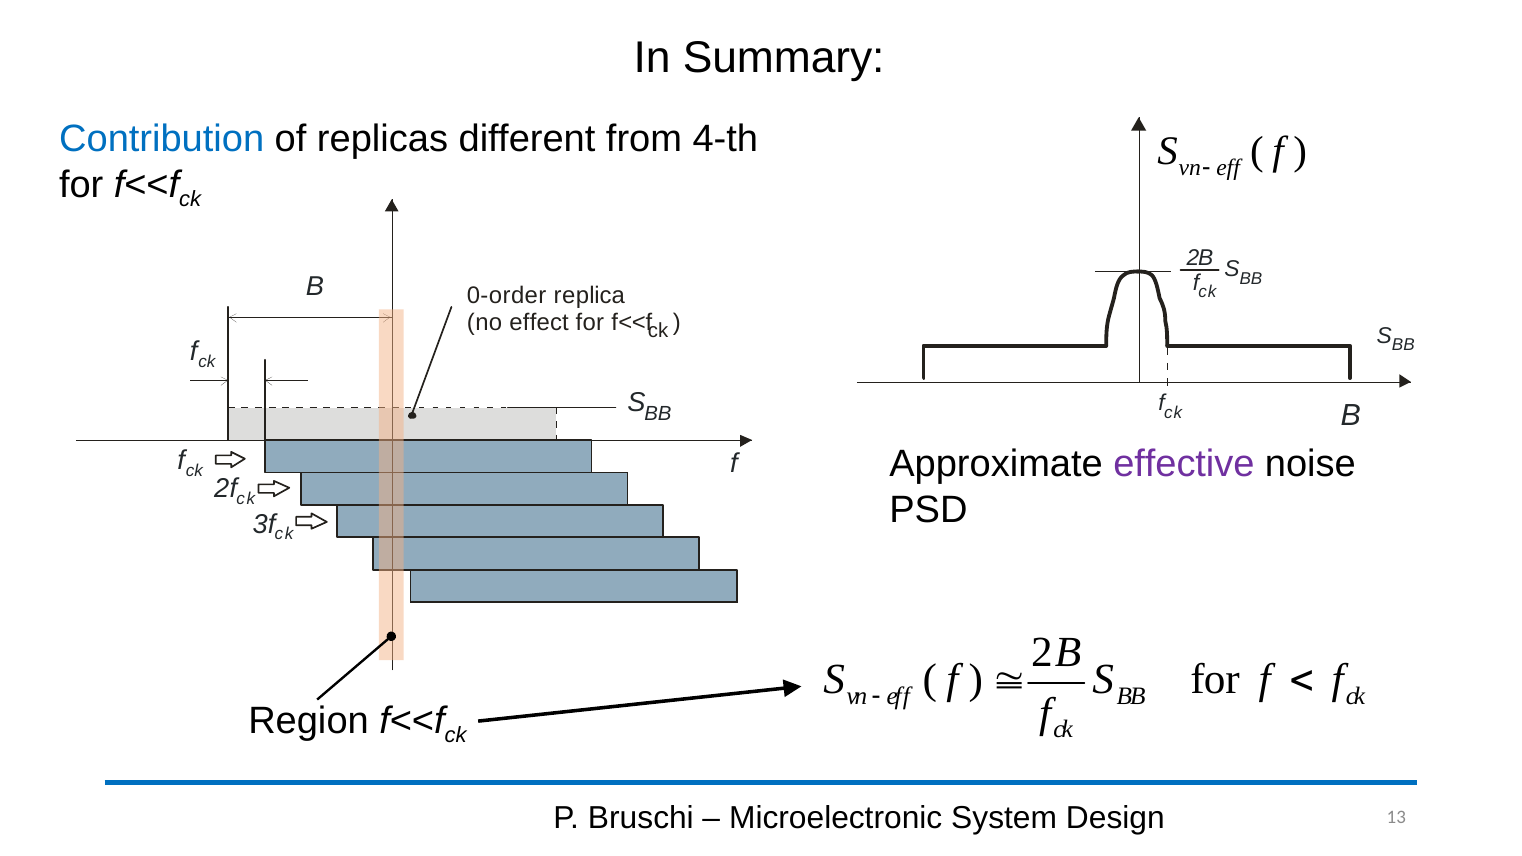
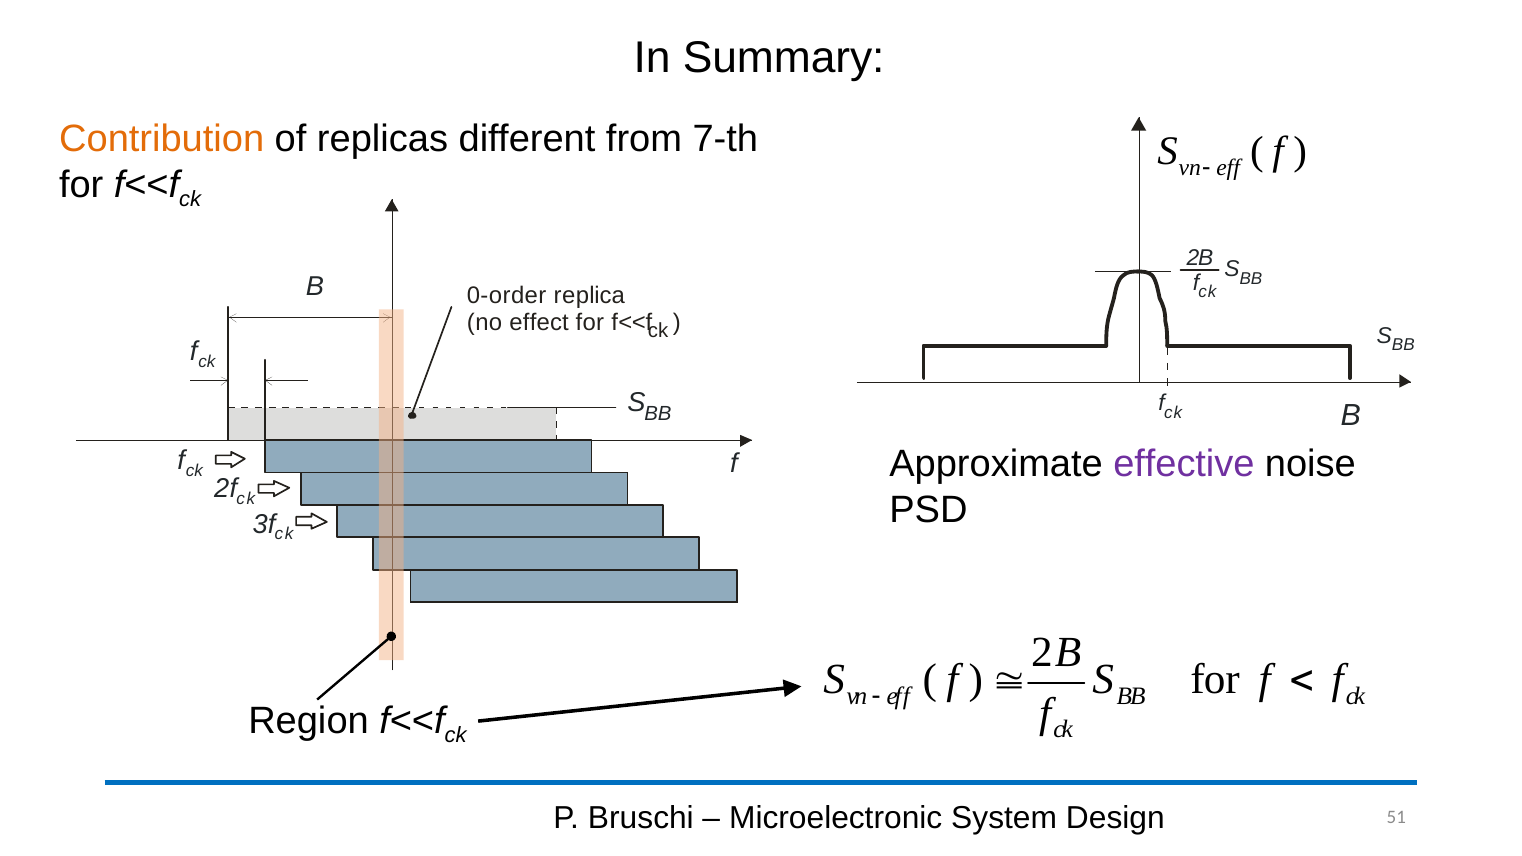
Contribution colour: blue -> orange
4-th: 4-th -> 7-th
13: 13 -> 51
